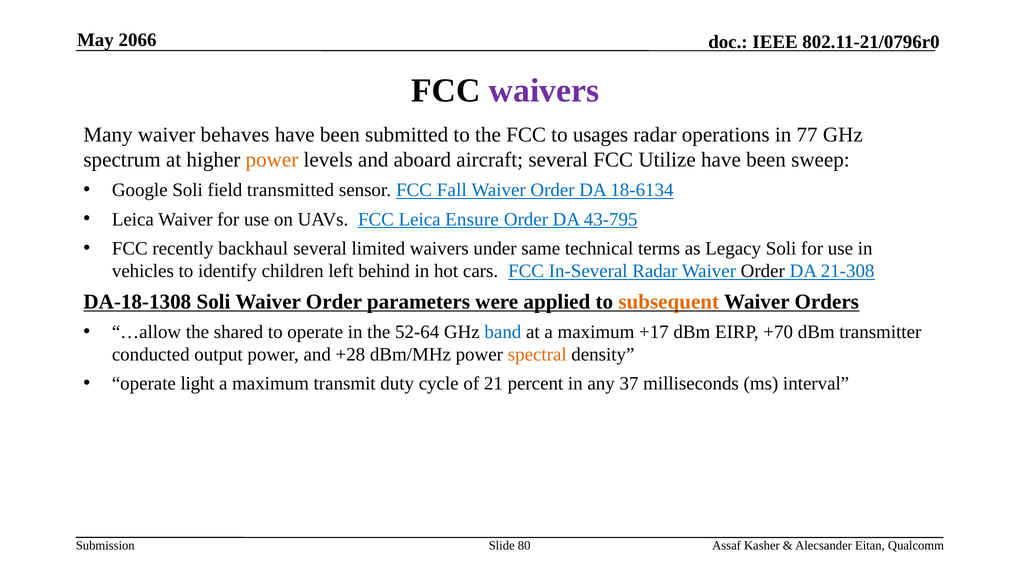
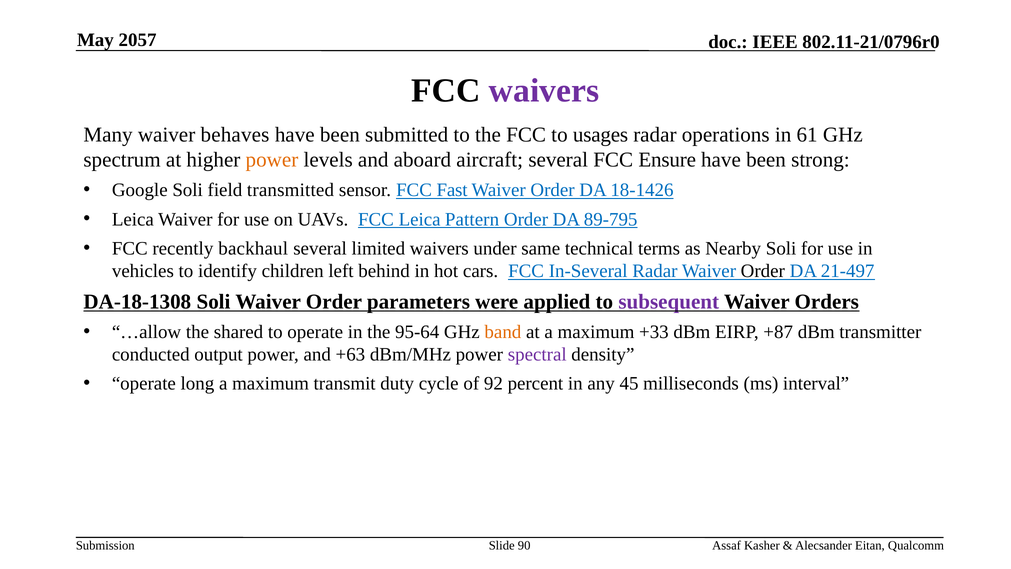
2066: 2066 -> 2057
77: 77 -> 61
Utilize: Utilize -> Ensure
sweep: sweep -> strong
Fall: Fall -> Fast
18-6134: 18-6134 -> 18-1426
Ensure: Ensure -> Pattern
43-795: 43-795 -> 89-795
Legacy: Legacy -> Nearby
21-308: 21-308 -> 21-497
subsequent colour: orange -> purple
52-64: 52-64 -> 95-64
band colour: blue -> orange
+17: +17 -> +33
+70: +70 -> +87
+28: +28 -> +63
spectral colour: orange -> purple
light: light -> long
21: 21 -> 92
37: 37 -> 45
80: 80 -> 90
